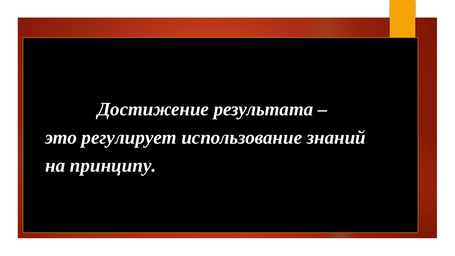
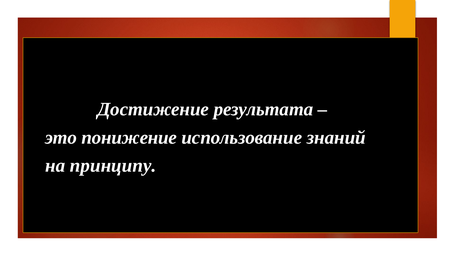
регулирует: регулирует -> понижение
